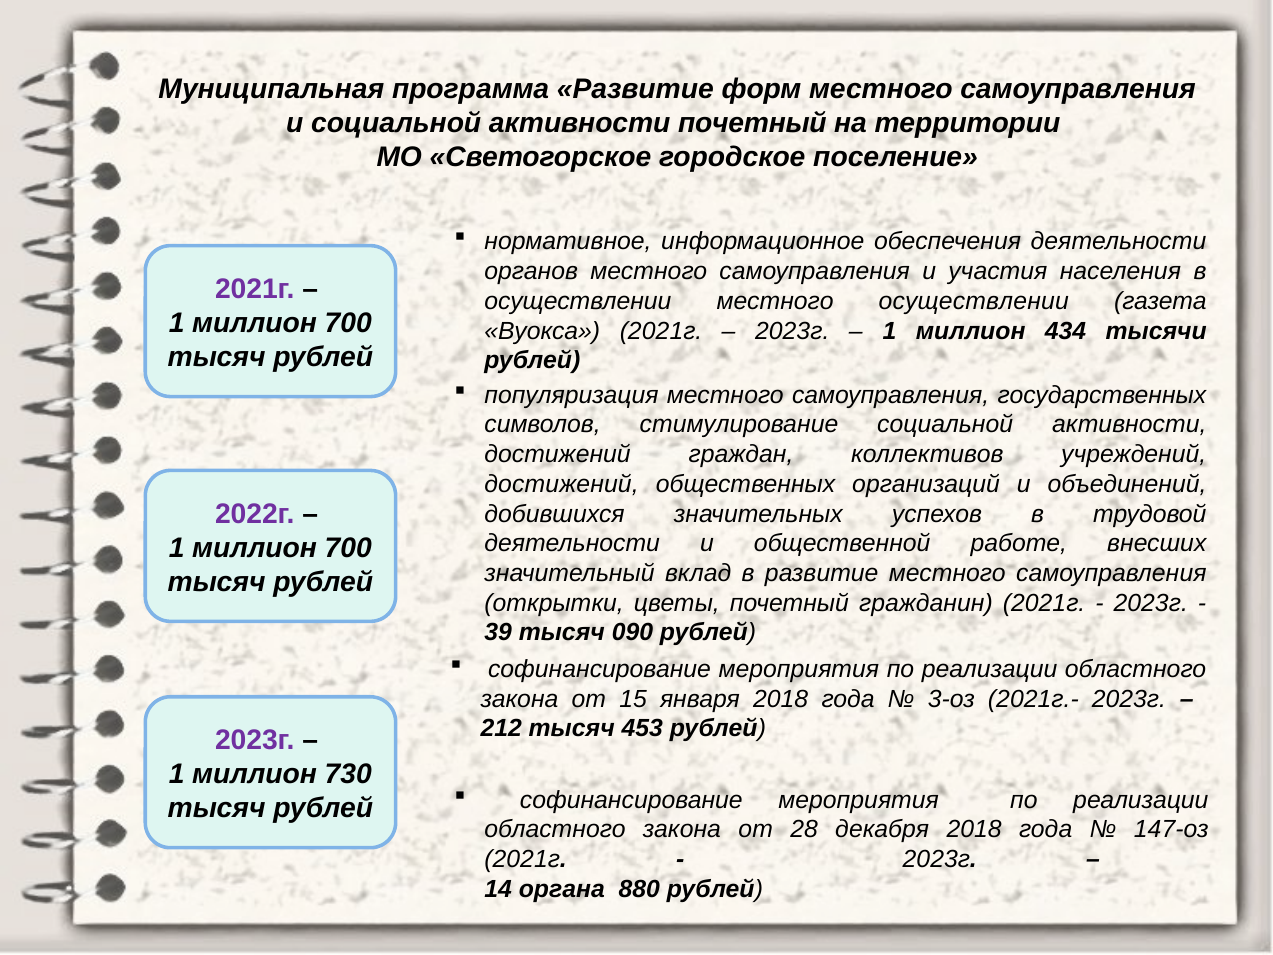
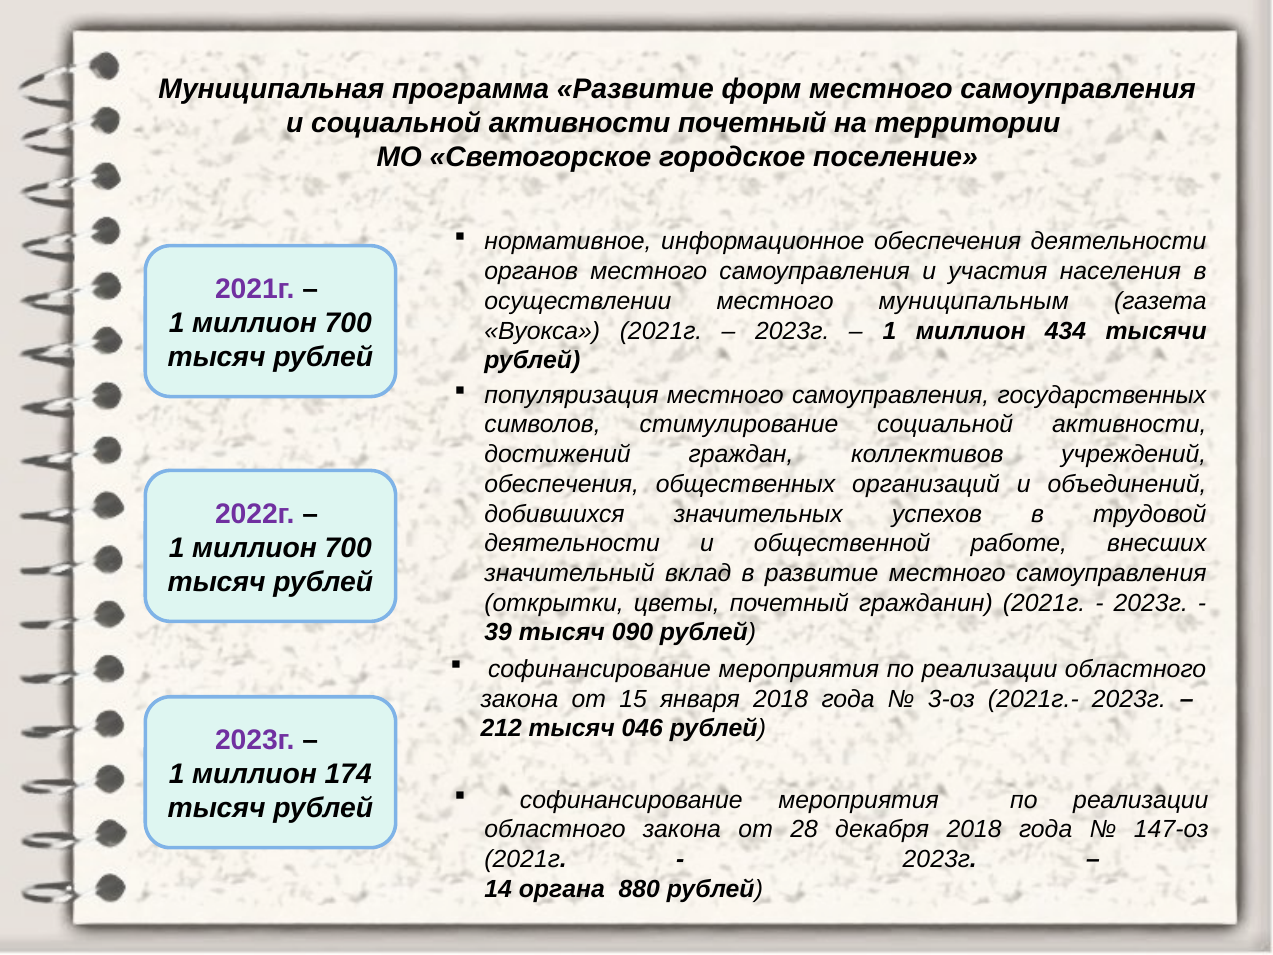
местного осуществлении: осуществлении -> муниципальным
достижений at (562, 484): достижений -> обеспечения
453: 453 -> 046
730: 730 -> 174
